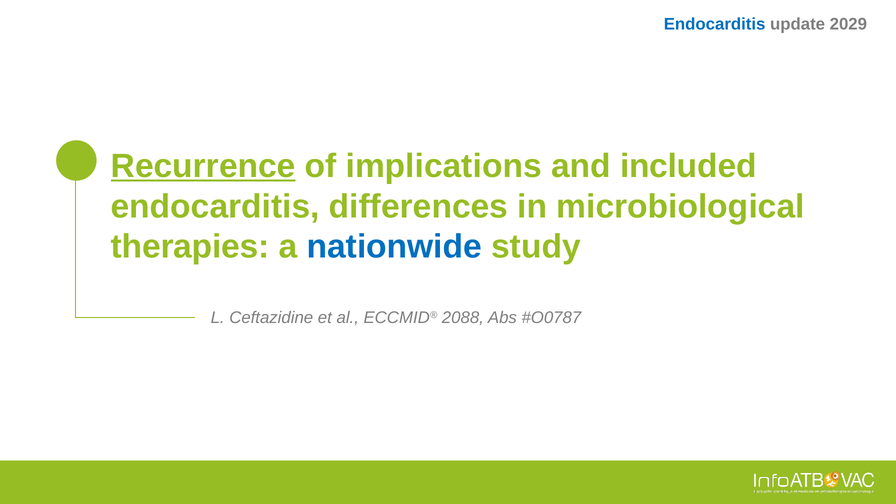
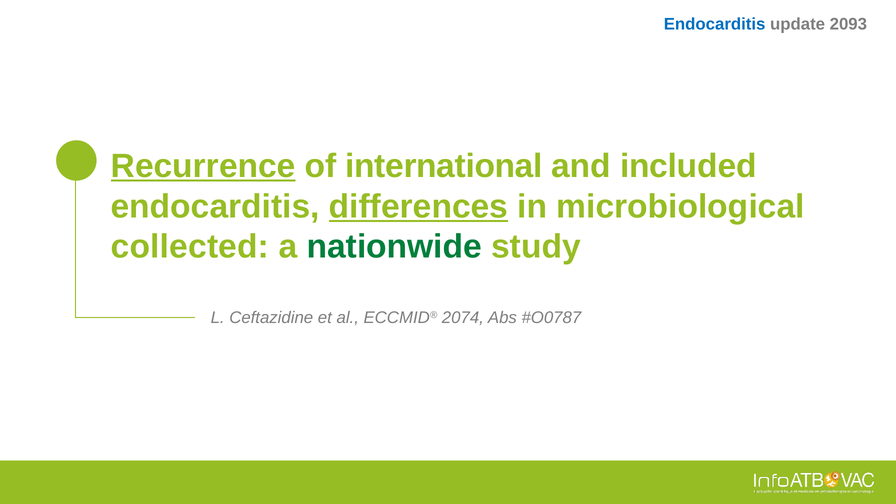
2029: 2029 -> 2093
implications: implications -> international
differences underline: none -> present
therapies: therapies -> collected
nationwide colour: blue -> green
2088: 2088 -> 2074
